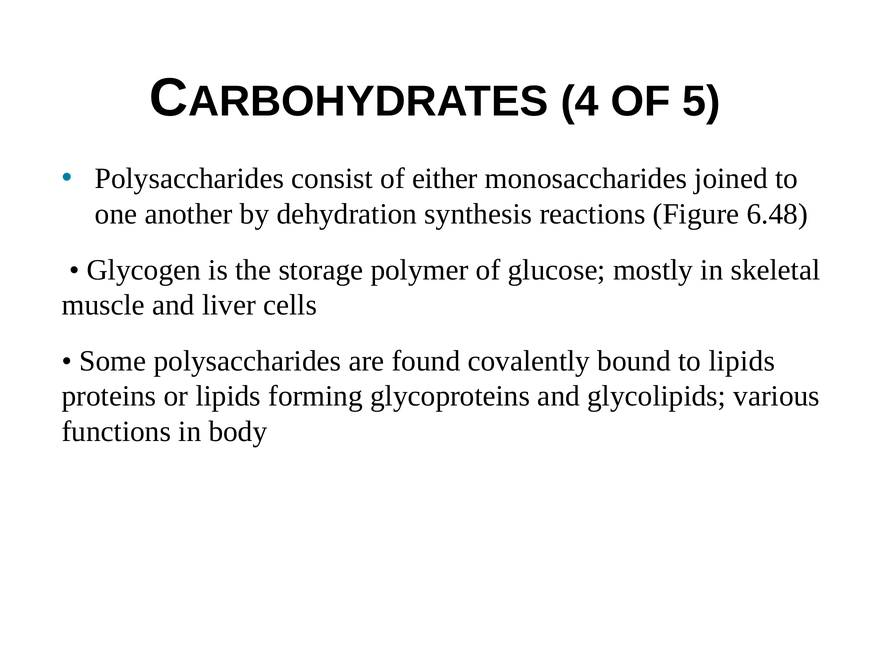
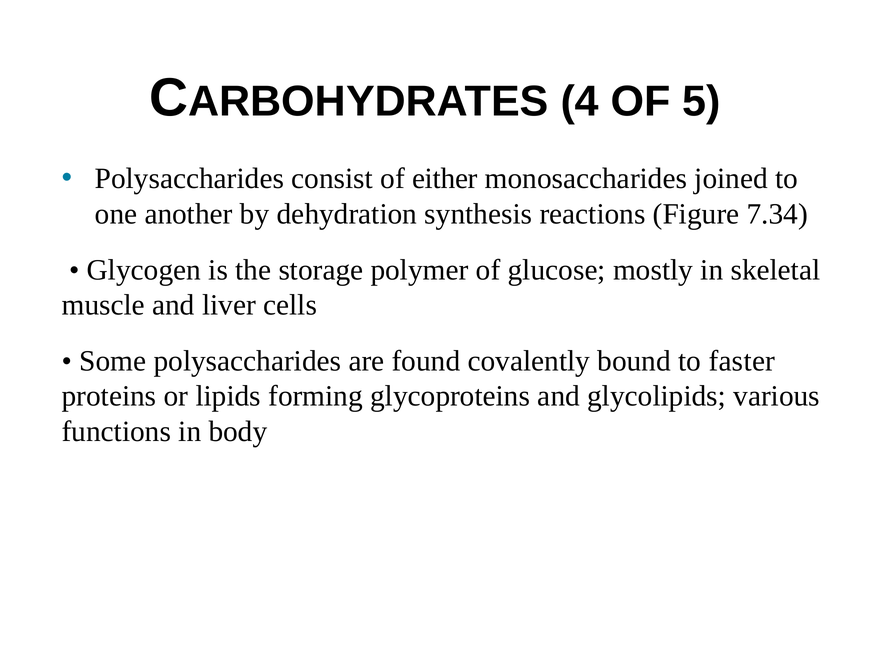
6.48: 6.48 -> 7.34
to lipids: lipids -> faster
